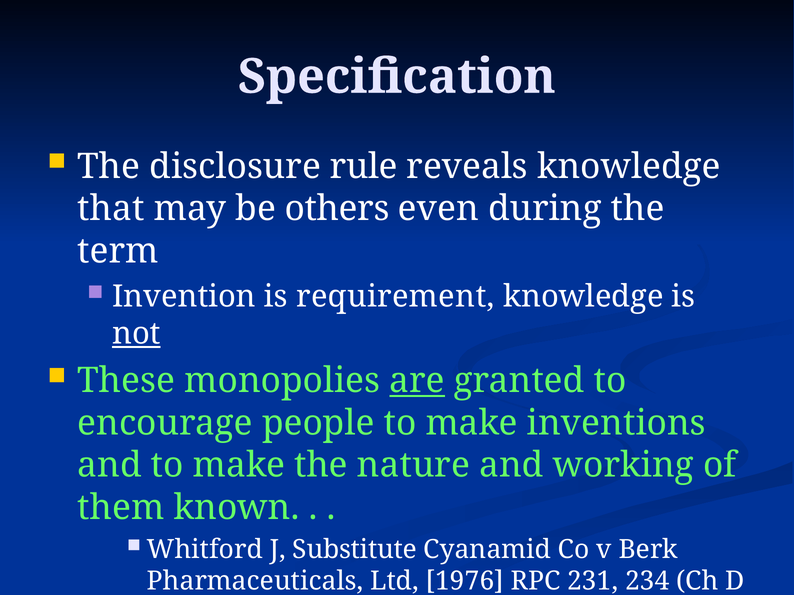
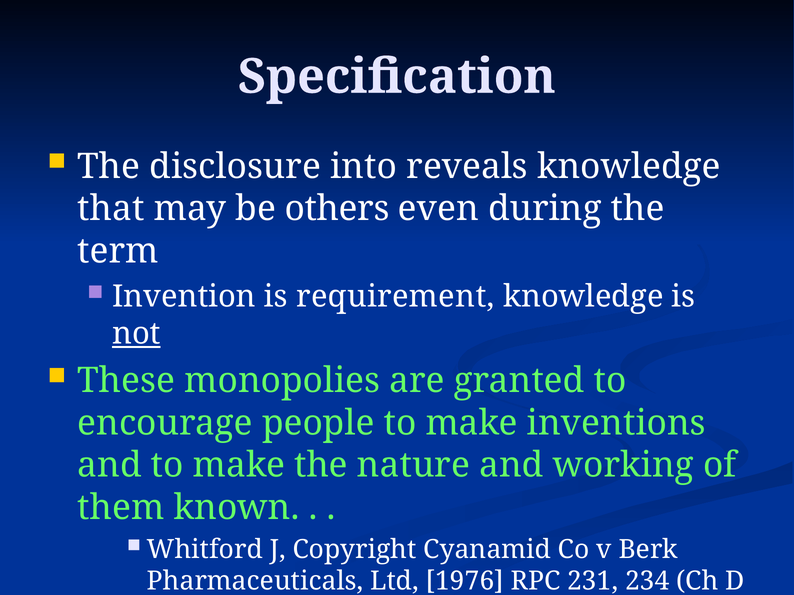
rule: rule -> into
are underline: present -> none
Substitute: Substitute -> Copyright
